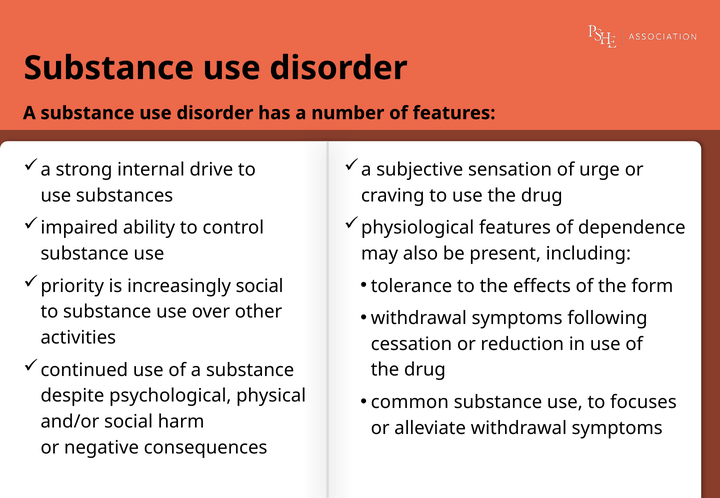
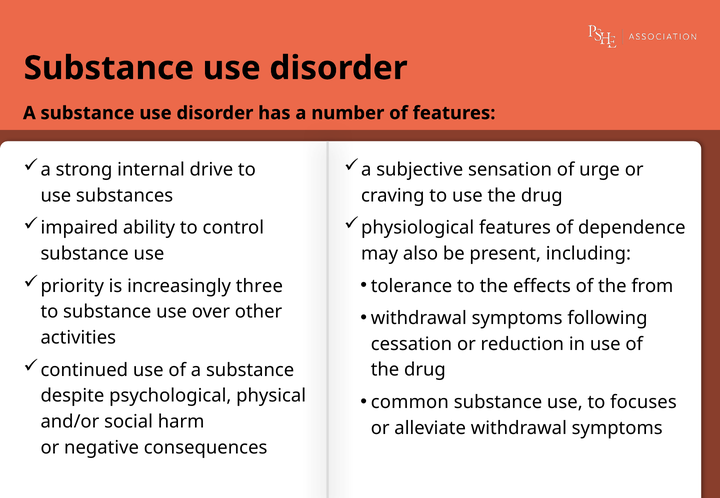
increasingly social: social -> three
form: form -> from
